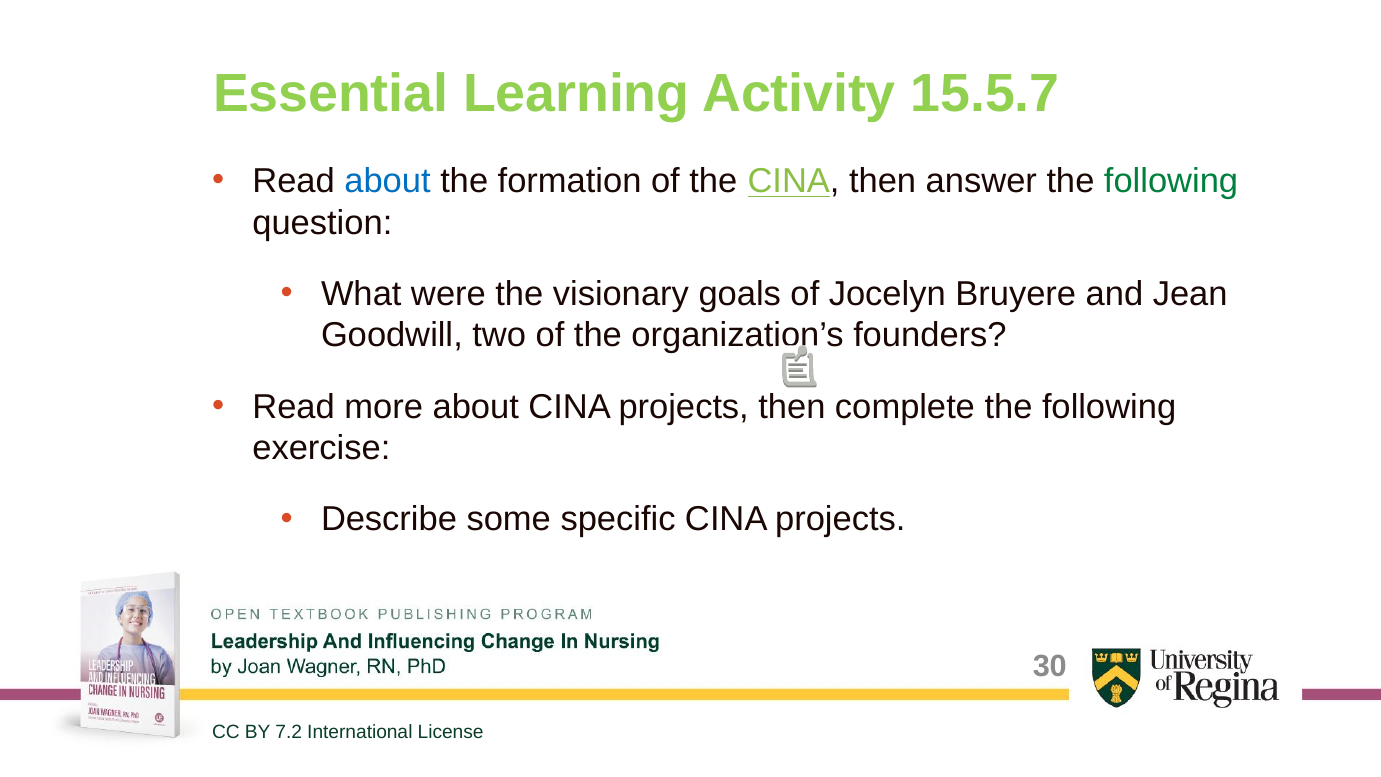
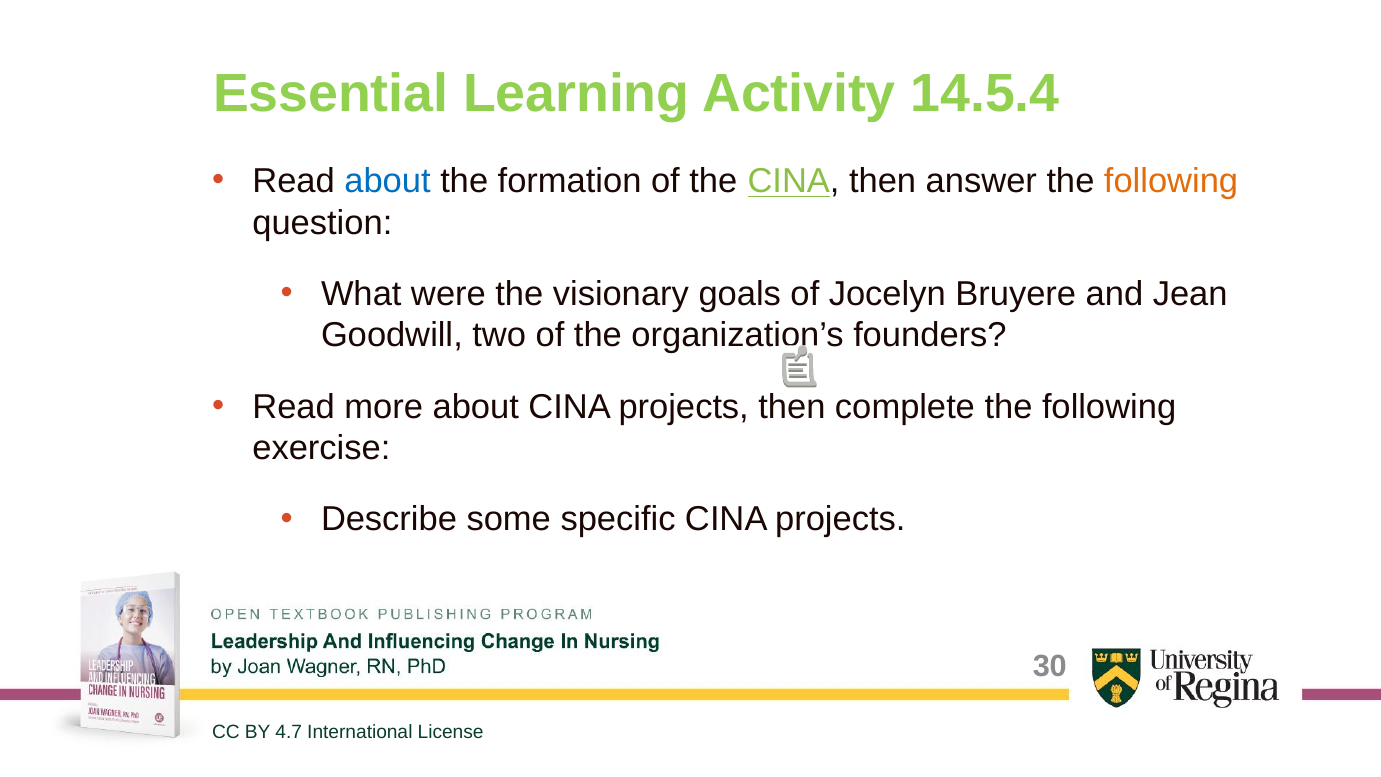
15.5.7: 15.5.7 -> 14.5.4
following at (1171, 181) colour: green -> orange
7.2: 7.2 -> 4.7
